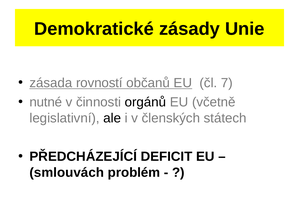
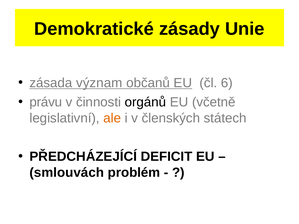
rovností: rovností -> význam
7: 7 -> 6
nutné: nutné -> právu
ale colour: black -> orange
